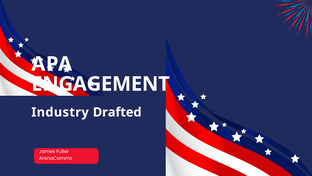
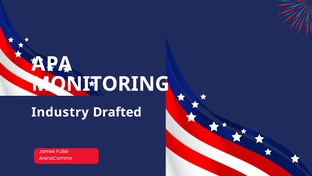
ENGAGEMENT: ENGAGEMENT -> MONITORING
